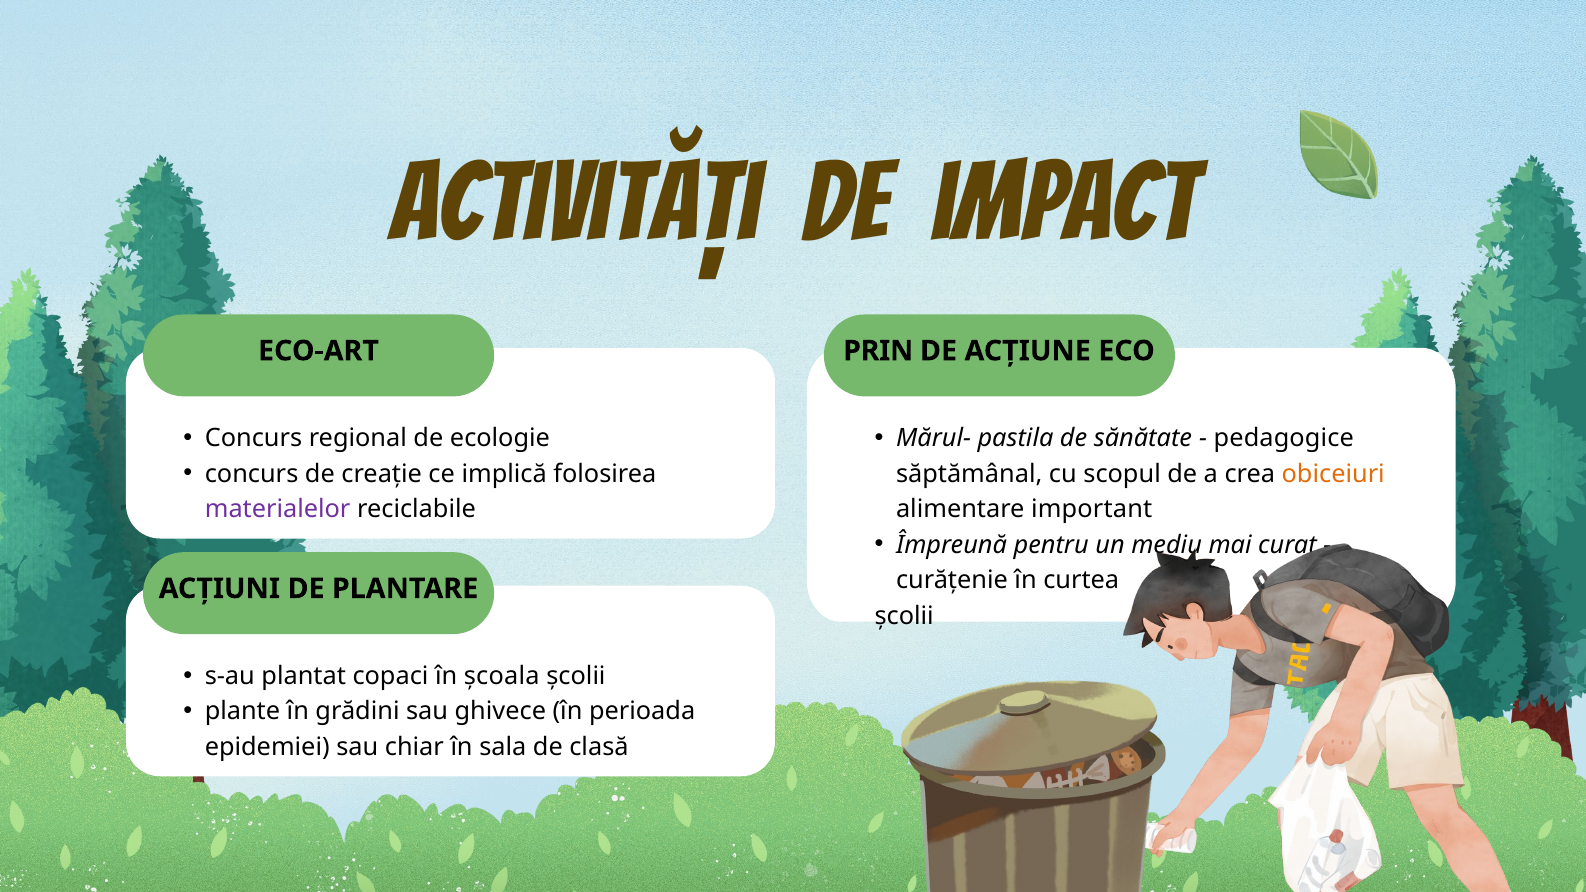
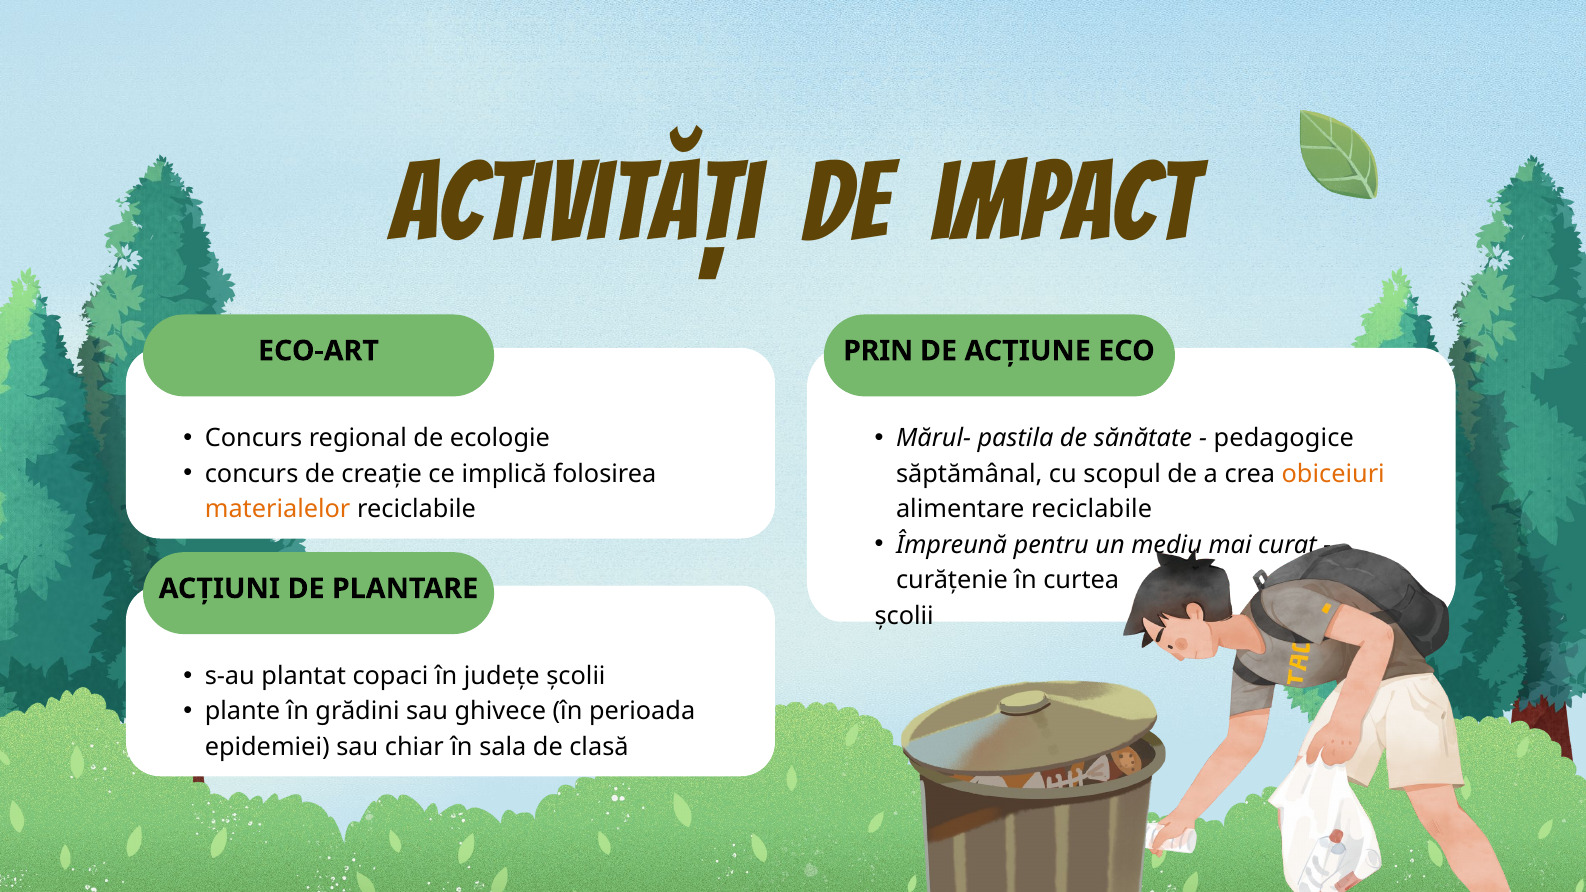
materialelor colour: purple -> orange
alimentare important: important -> reciclabile
școala: școala -> județe
